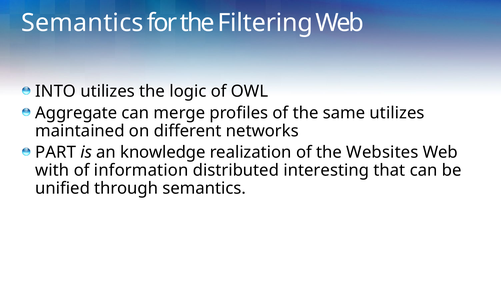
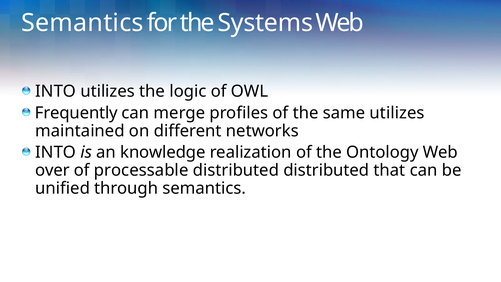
Filtering: Filtering -> Systems
Aggregate: Aggregate -> Frequently
PART at (56, 152): PART -> INTO
Websites: Websites -> Ontology
with: with -> over
information: information -> processable
distributed interesting: interesting -> distributed
